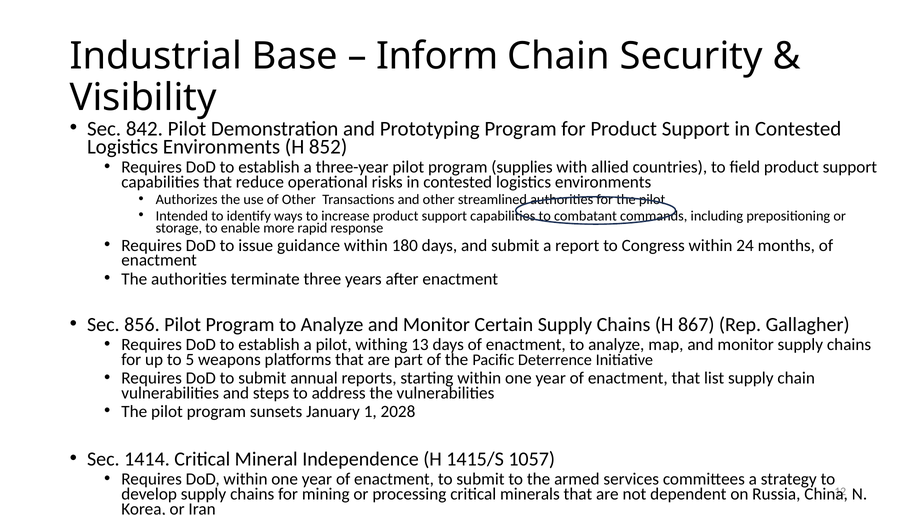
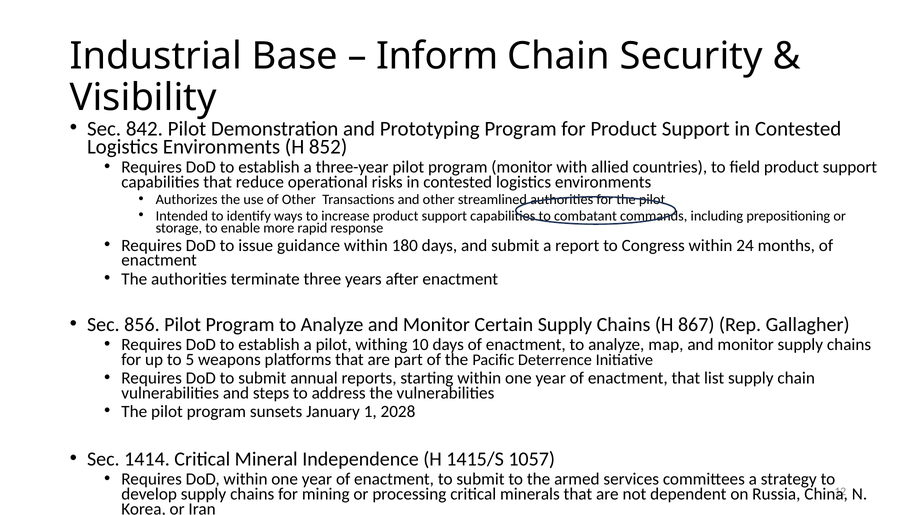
program supplies: supplies -> monitor
13: 13 -> 10
